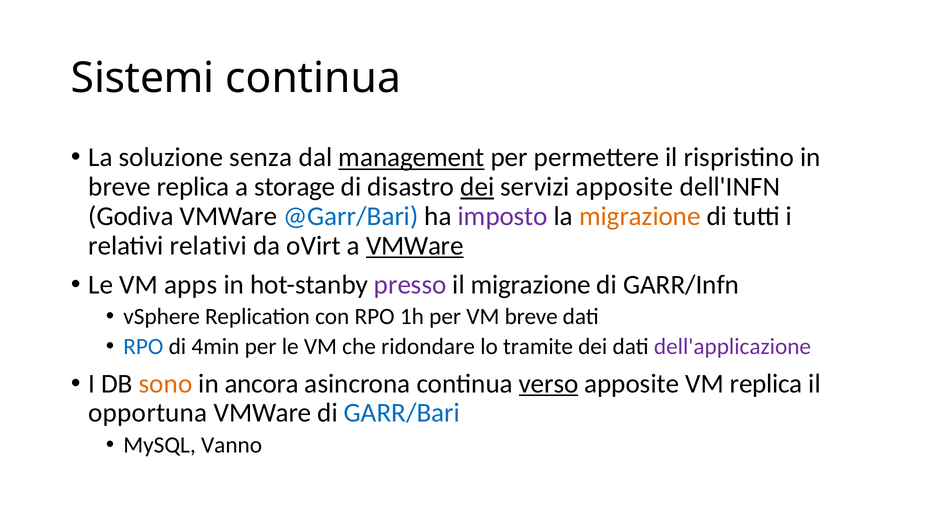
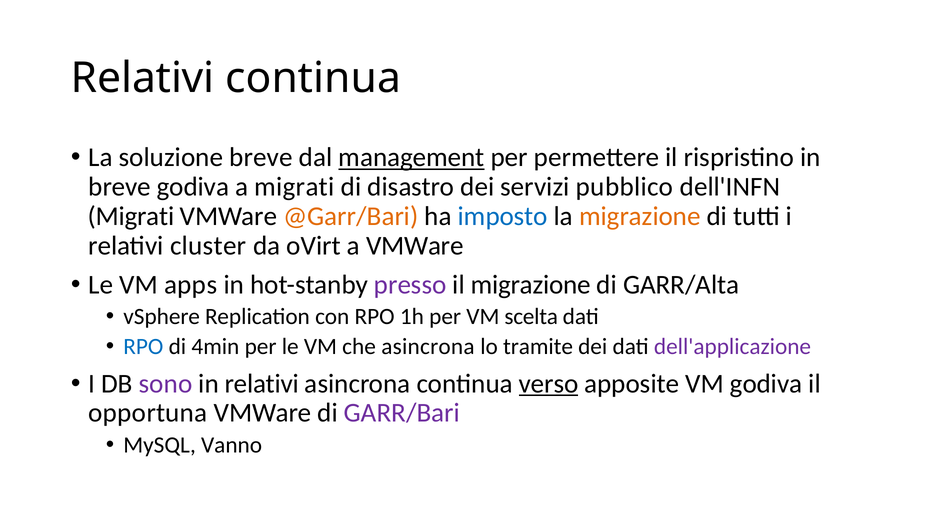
Sistemi at (143, 78): Sistemi -> Relativi
soluzione senza: senza -> breve
breve replica: replica -> godiva
a storage: storage -> migrati
dei at (477, 187) underline: present -> none
servizi apposite: apposite -> pubblico
Godiva at (131, 216): Godiva -> Migrati
@Garr/Bari colour: blue -> orange
imposto colour: purple -> blue
relativi relativi: relativi -> cluster
VMWare at (415, 245) underline: present -> none
GARR/Infn: GARR/Infn -> GARR/Alta
VM breve: breve -> scelta
che ridondare: ridondare -> asincrona
sono colour: orange -> purple
in ancora: ancora -> relativi
VM replica: replica -> godiva
GARR/Bari colour: blue -> purple
